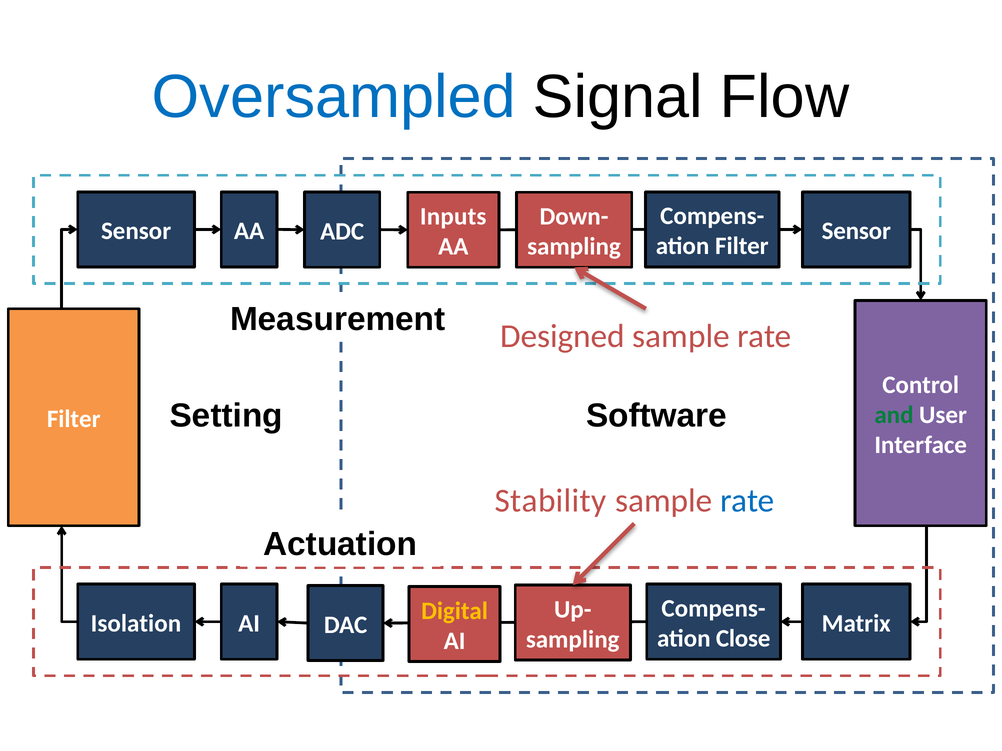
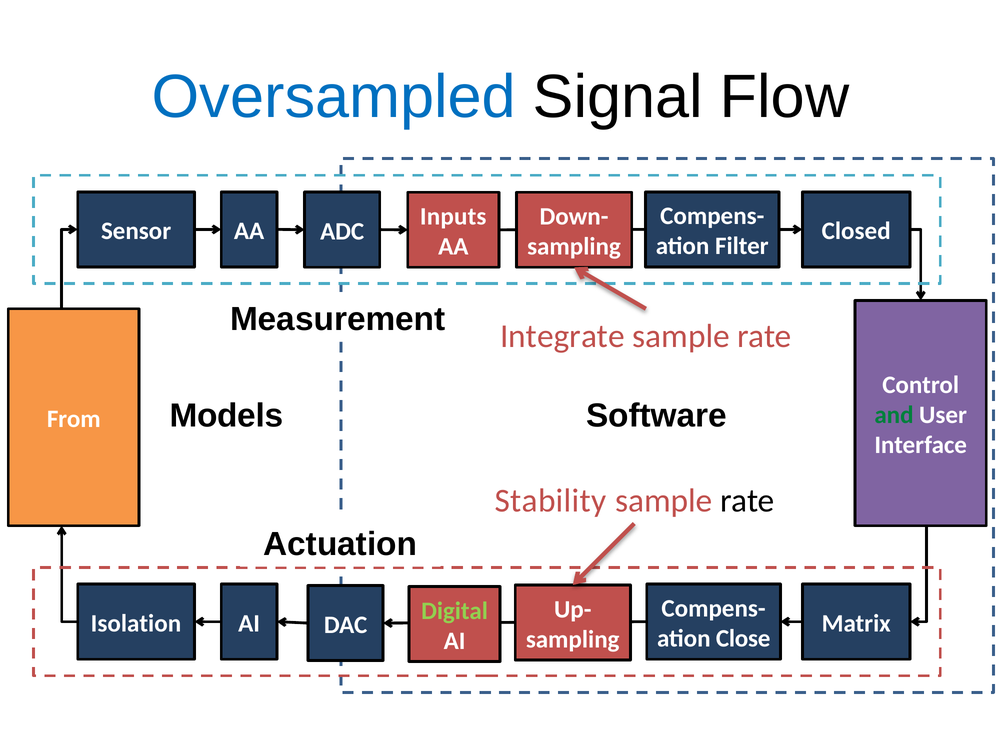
Sensor at (856, 231): Sensor -> Closed
Designed: Designed -> Integrate
Setting: Setting -> Models
Filter at (74, 419): Filter -> From
rate at (747, 501) colour: blue -> black
Digital colour: yellow -> light green
